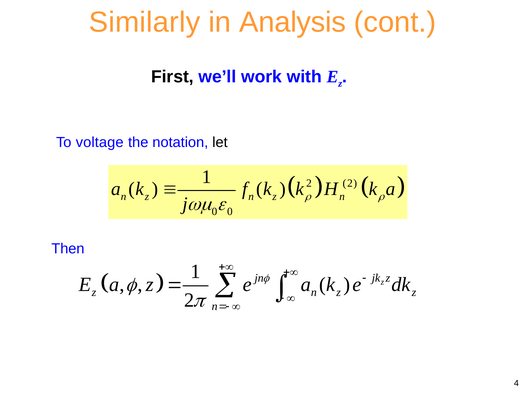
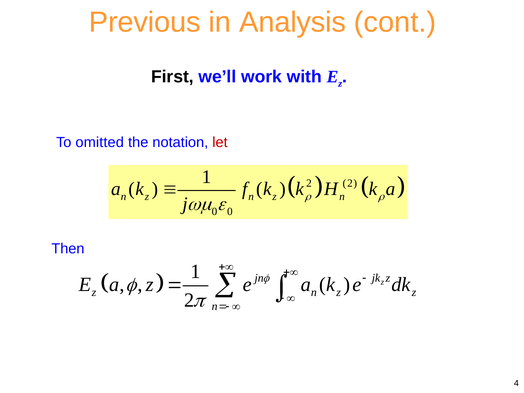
Similarly: Similarly -> Previous
voltage: voltage -> omitted
let colour: black -> red
